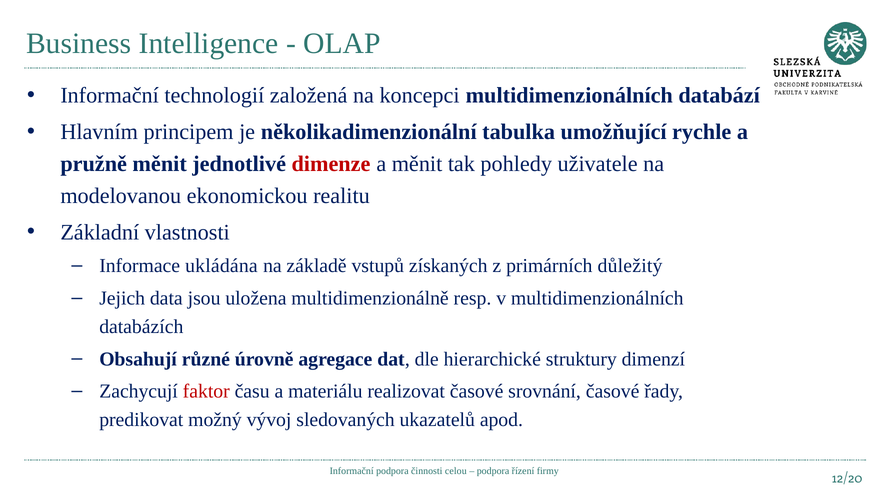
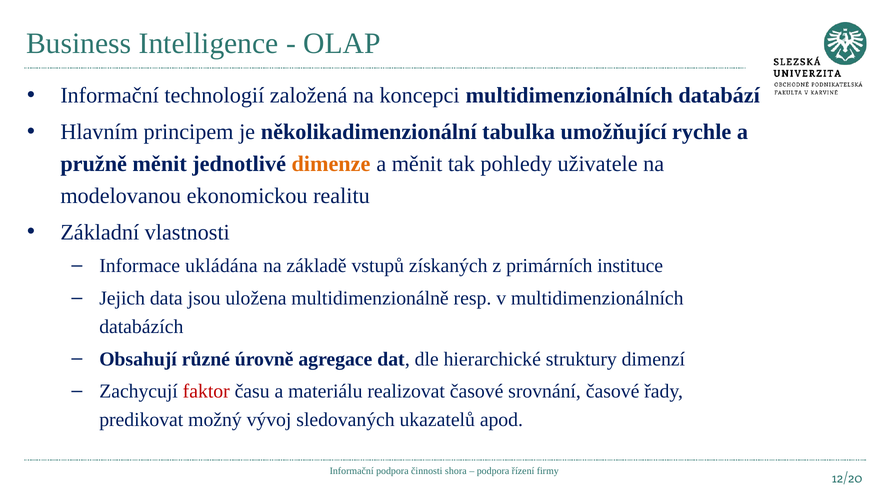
dimenze colour: red -> orange
důležitý: důležitý -> instituce
celou: celou -> shora
